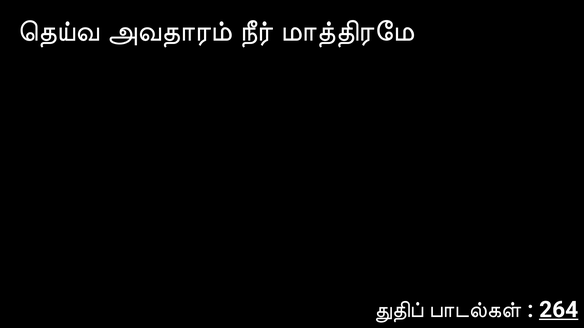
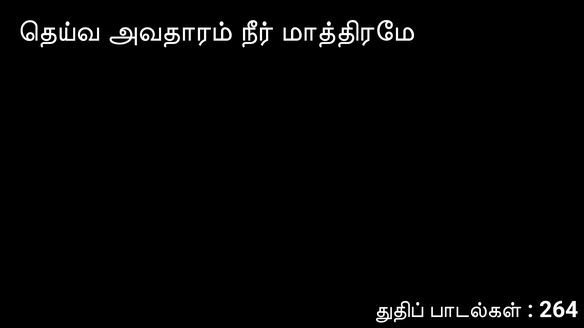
264 underline: present -> none
